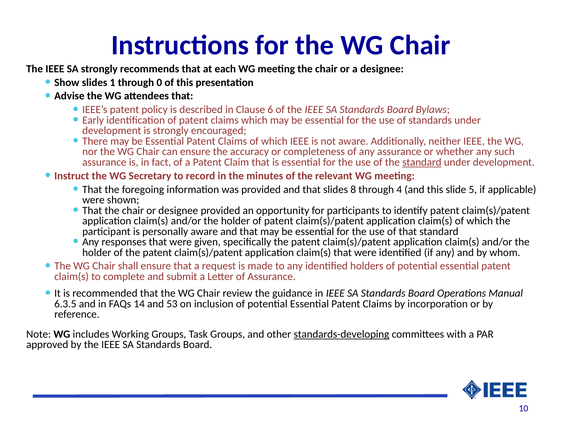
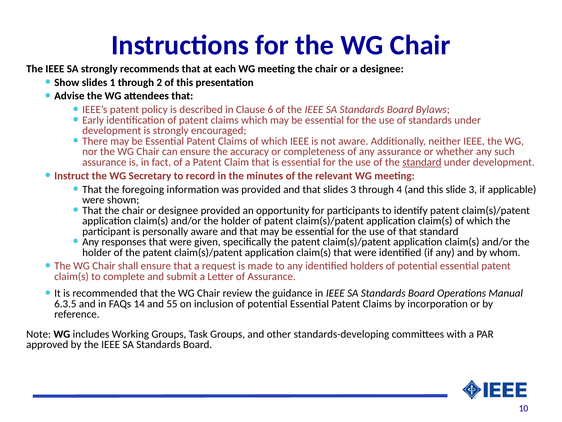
0: 0 -> 2
slides 8: 8 -> 3
slide 5: 5 -> 3
53: 53 -> 55
standards-developing underline: present -> none
